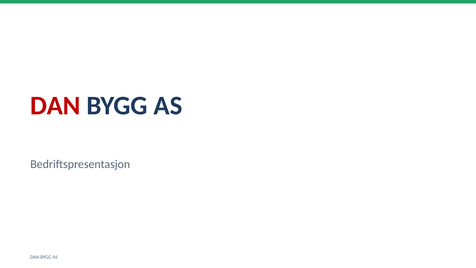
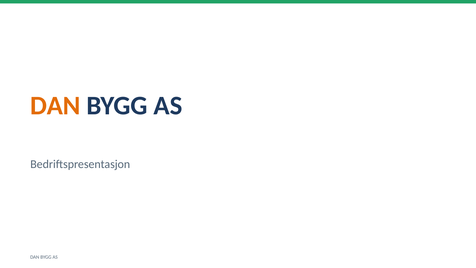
DAN at (55, 106) colour: red -> orange
